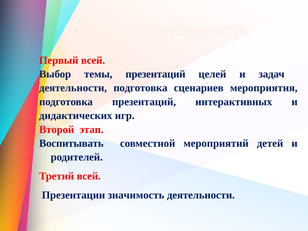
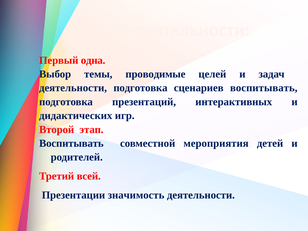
Первый всей: всей -> одна
темы презентаций: презентаций -> проводимые
сценариев мероприятия: мероприятия -> воспитывать
мероприятий: мероприятий -> мероприятия
